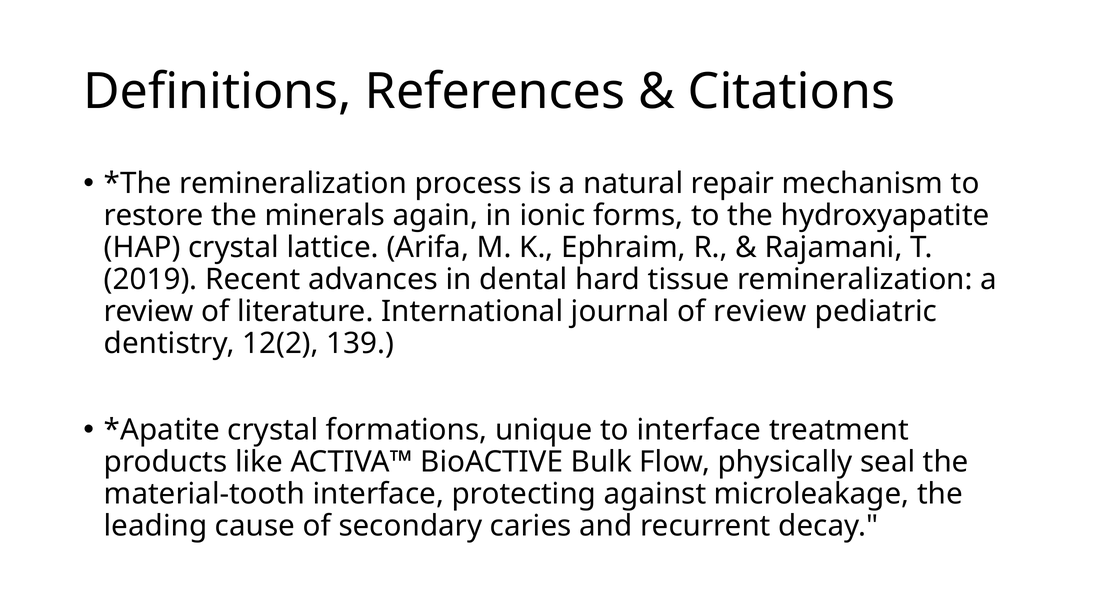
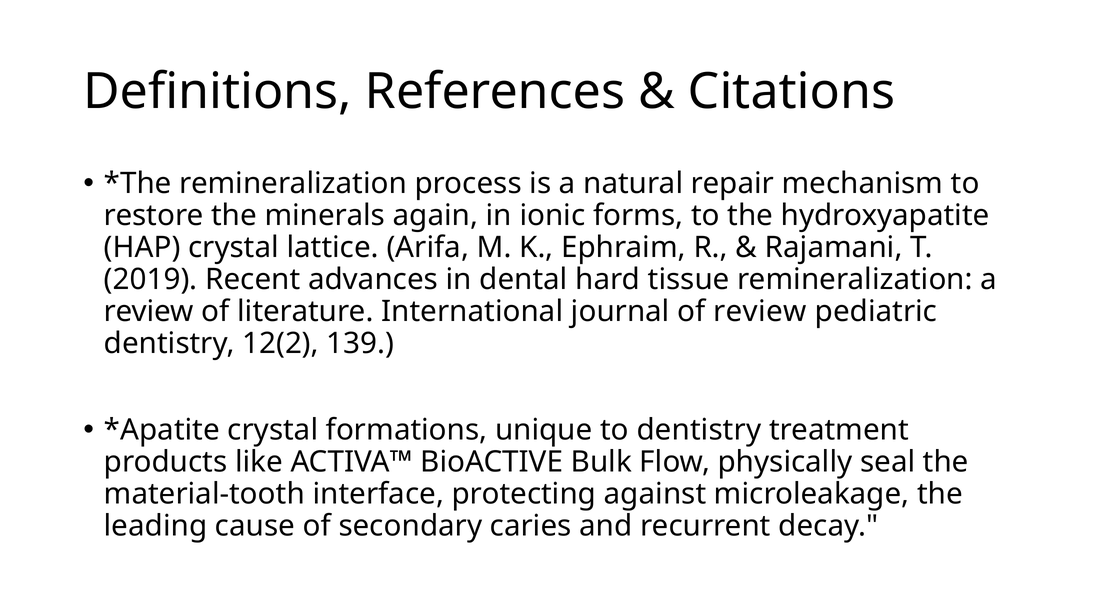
to interface: interface -> dentistry
